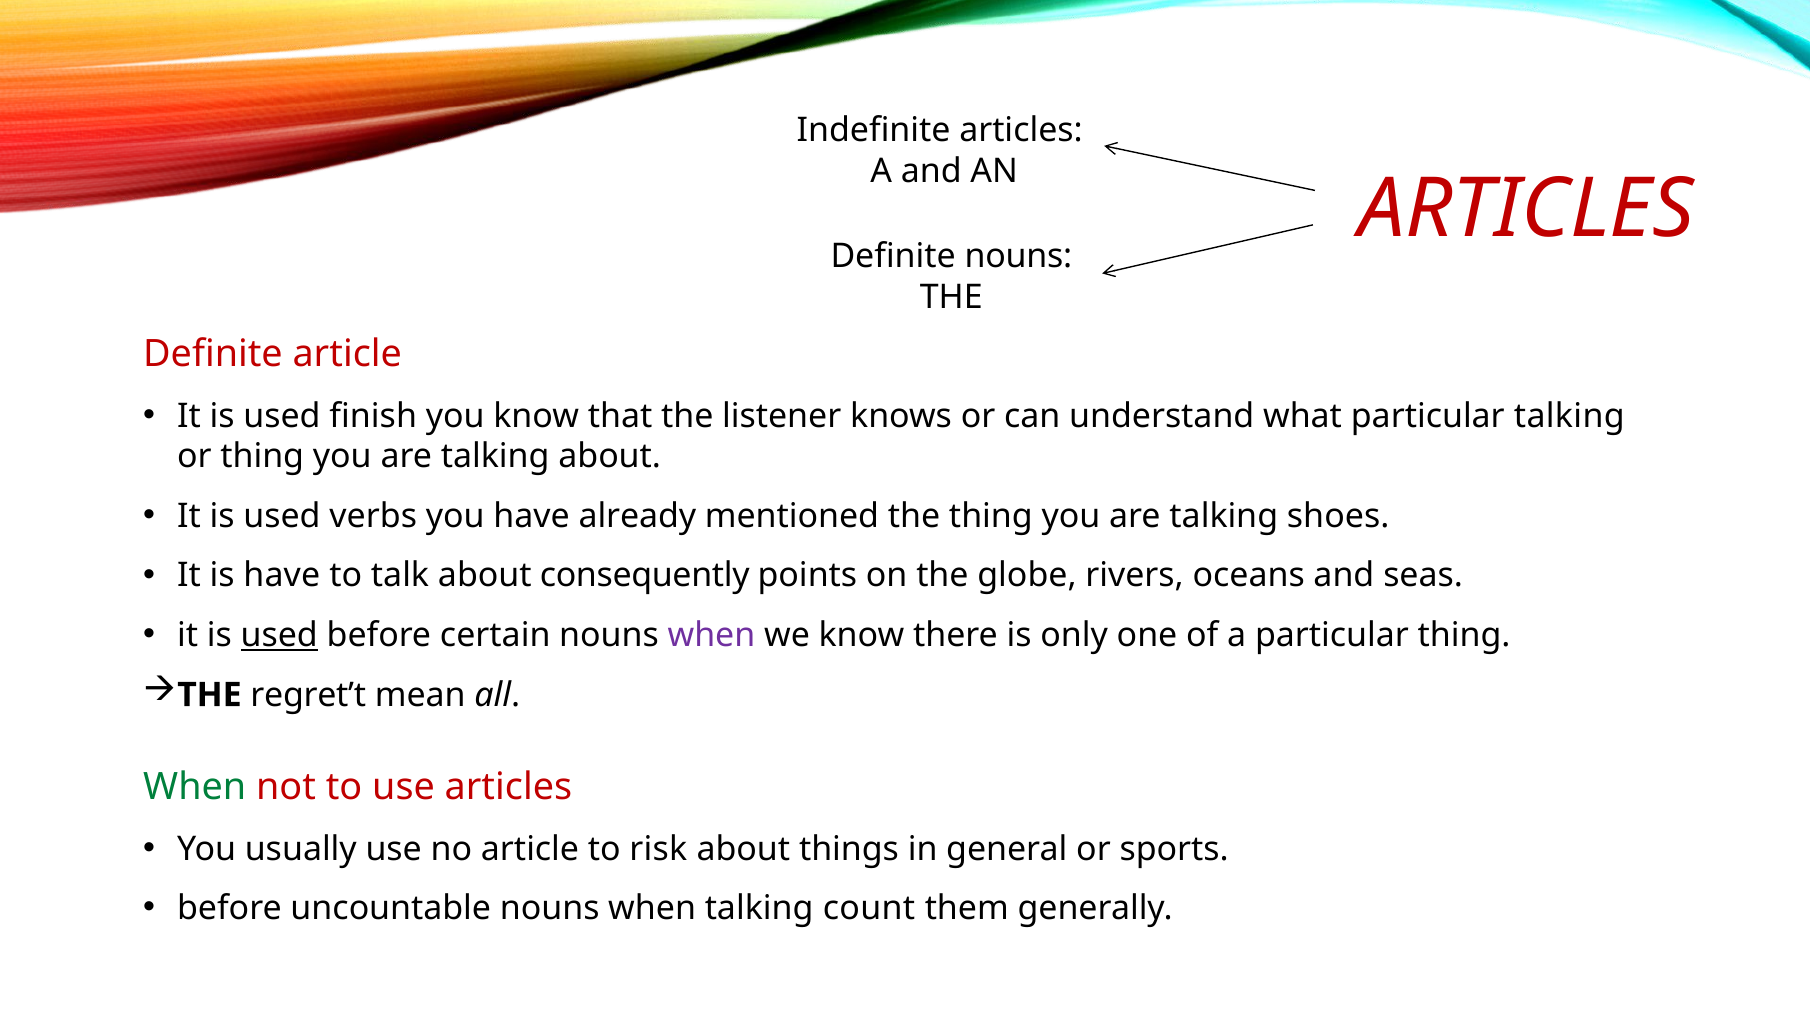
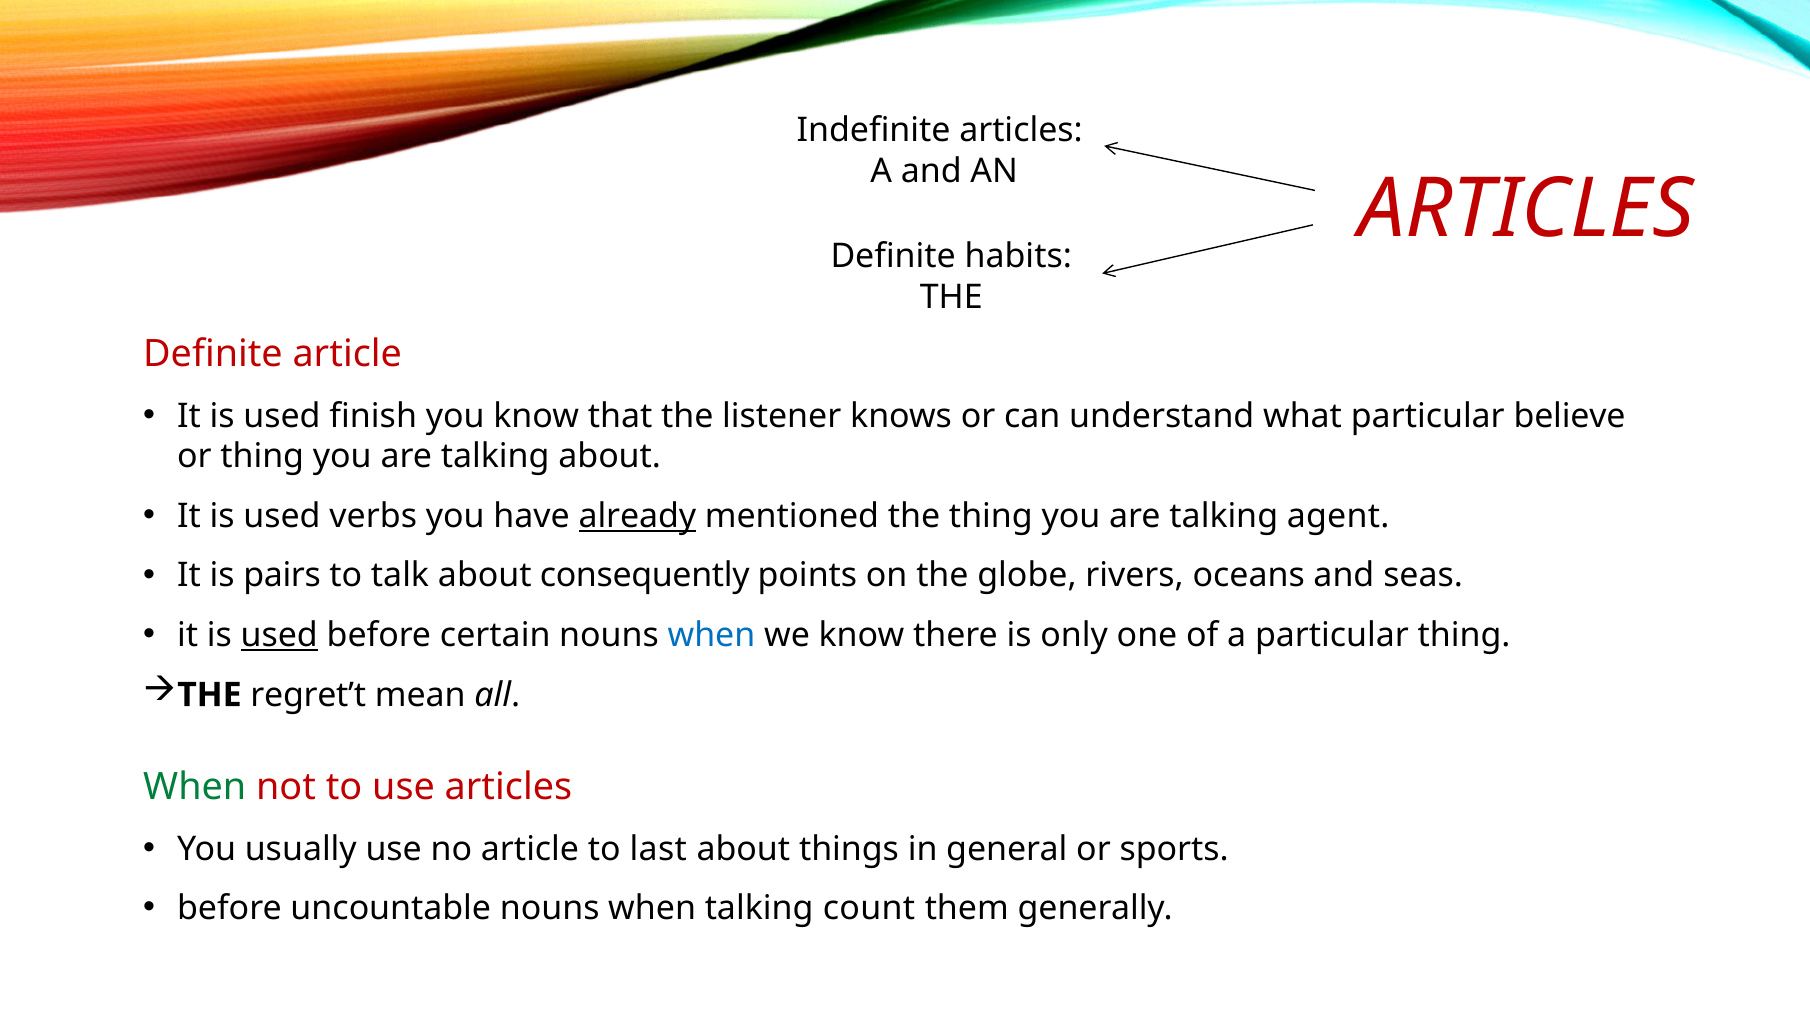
Definite nouns: nouns -> habits
particular talking: talking -> believe
already underline: none -> present
shoes: shoes -> agent
is have: have -> pairs
when at (711, 635) colour: purple -> blue
risk: risk -> last
